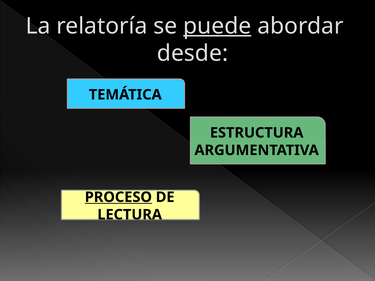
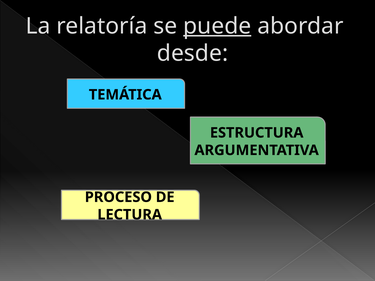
PROCESO underline: present -> none
